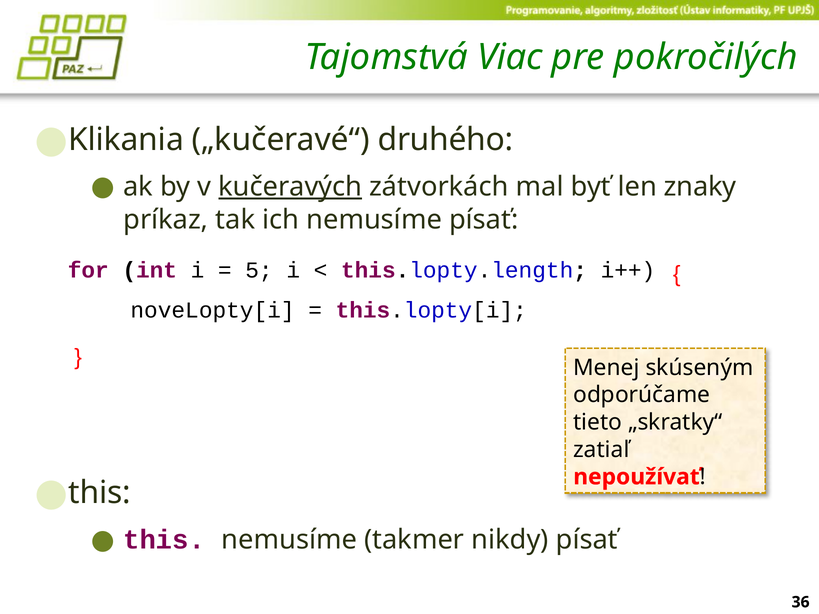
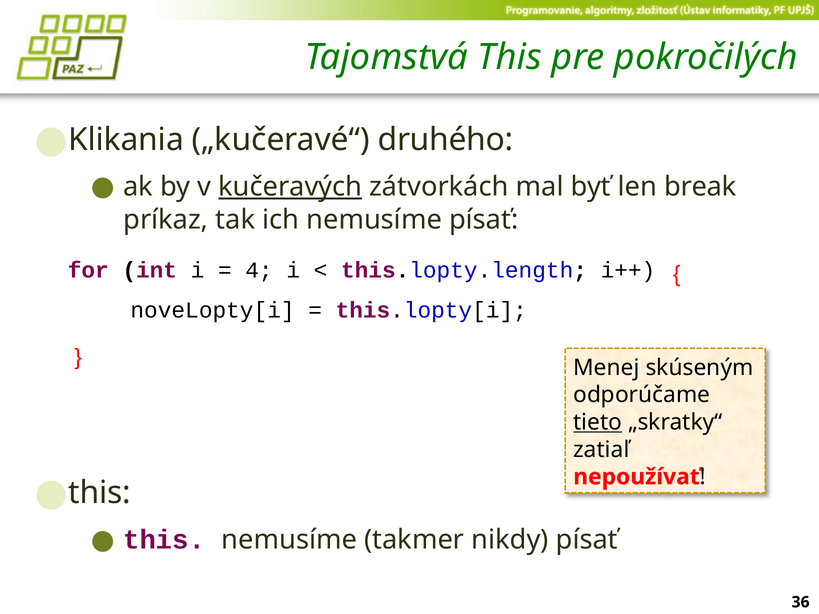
Tajomstvá Viac: Viac -> This
znaky: znaky -> break
5: 5 -> 4
tieto underline: none -> present
